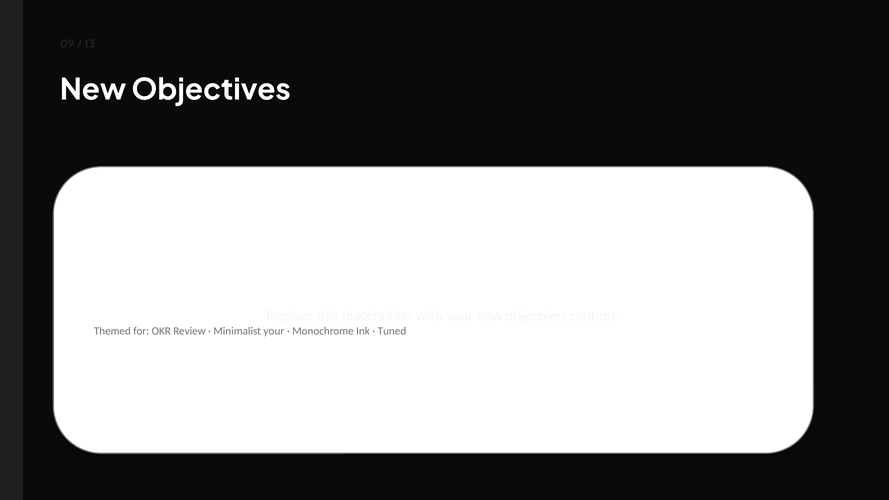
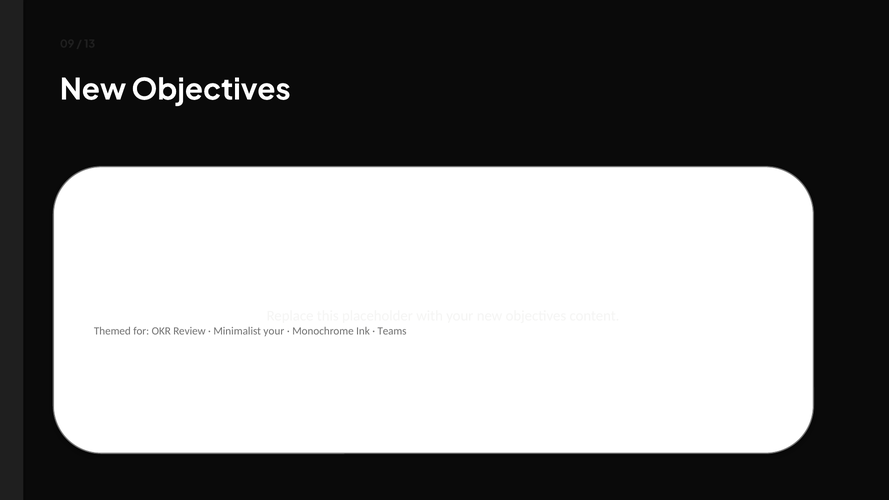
Tuned: Tuned -> Teams
